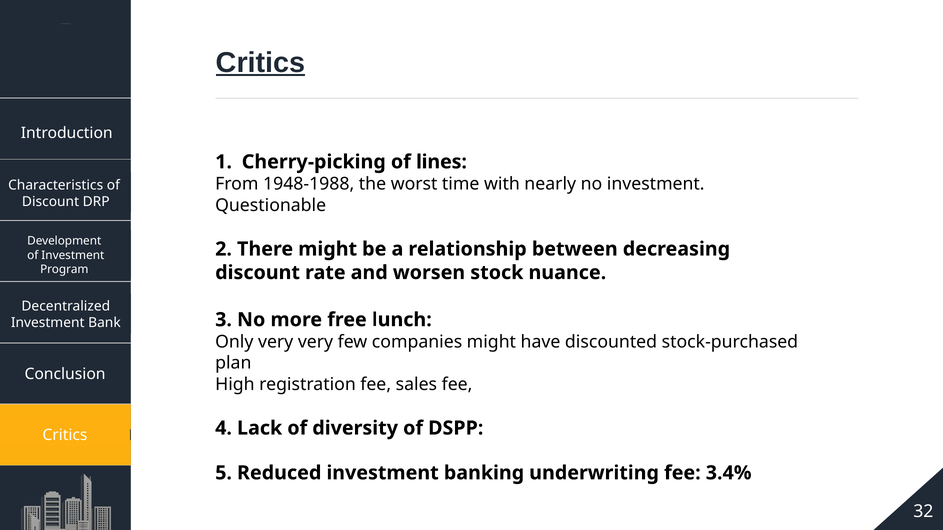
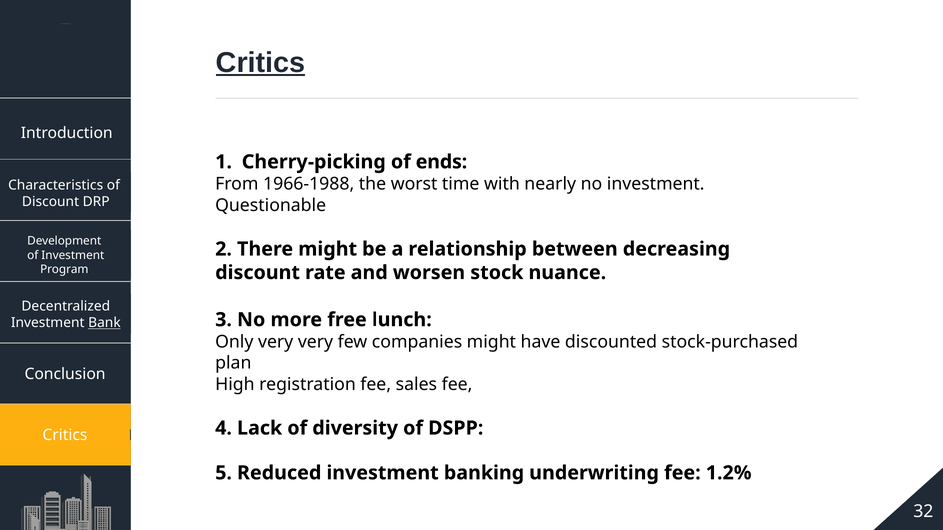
lines: lines -> ends
1948-1988: 1948-1988 -> 1966-1988
Bank underline: none -> present
3.4%: 3.4% -> 1.2%
